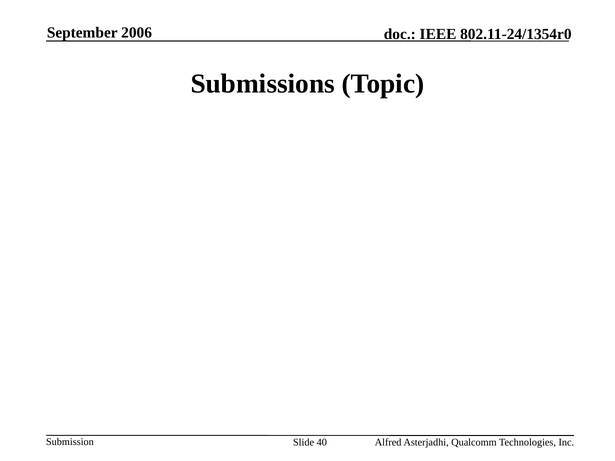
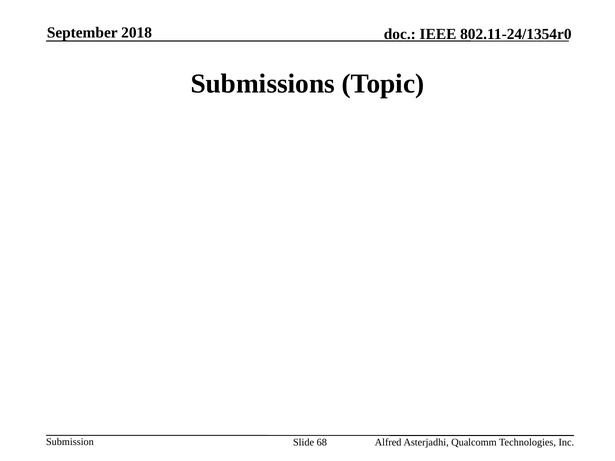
2006: 2006 -> 2018
40: 40 -> 68
